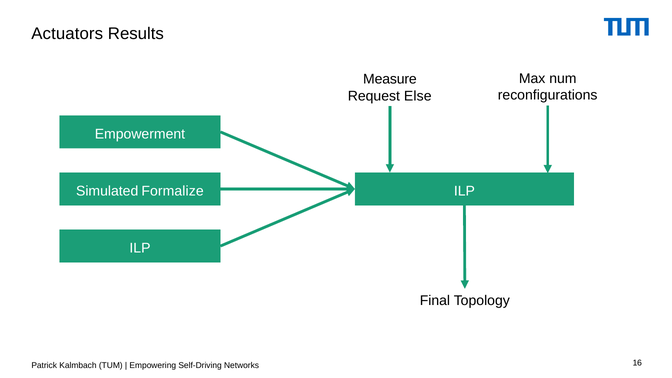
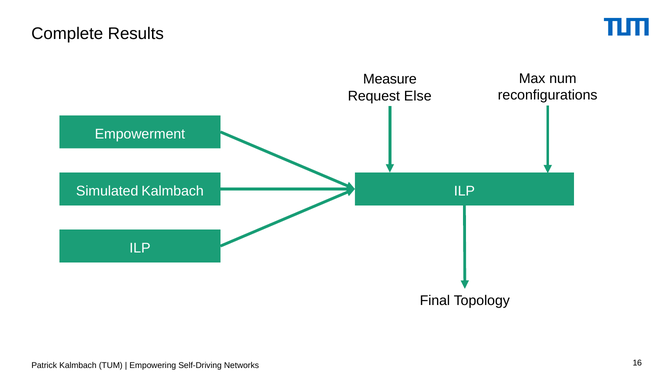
Actuators: Actuators -> Complete
Simulated Formalize: Formalize -> Kalmbach
